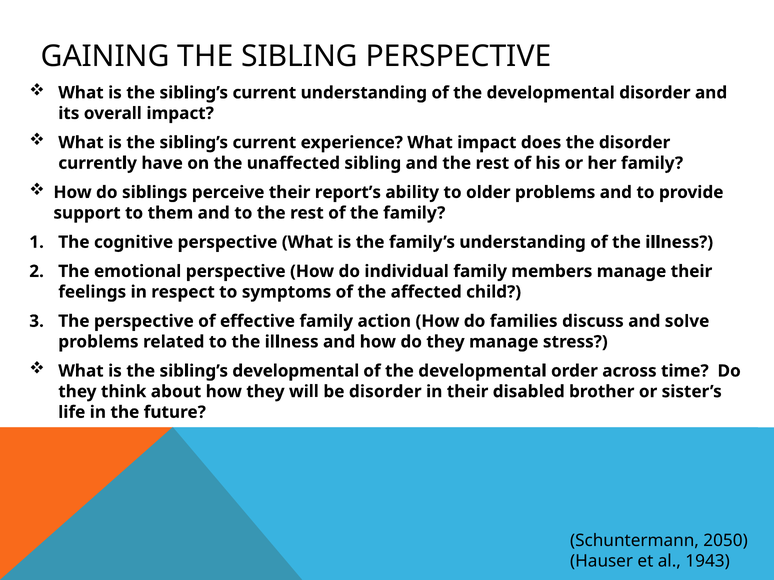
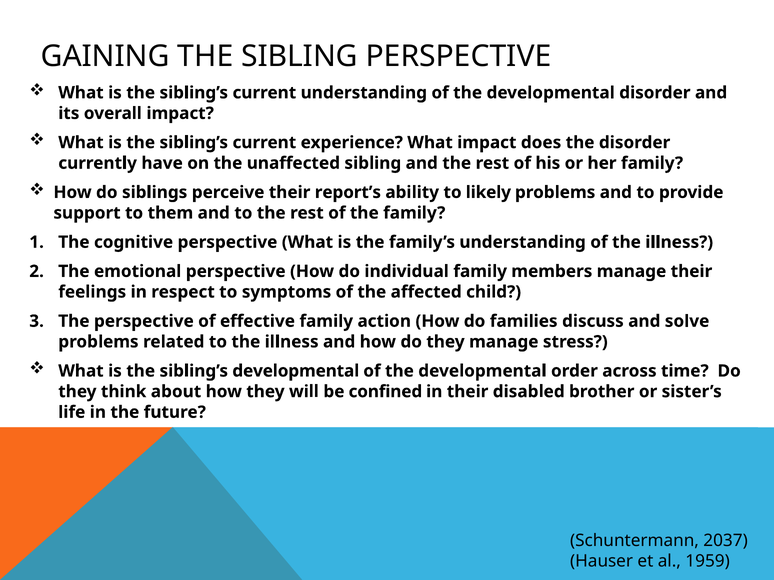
older: older -> likely
be disorder: disorder -> confined
2050: 2050 -> 2037
1943: 1943 -> 1959
